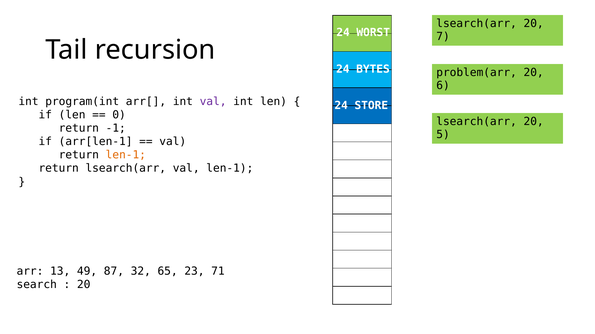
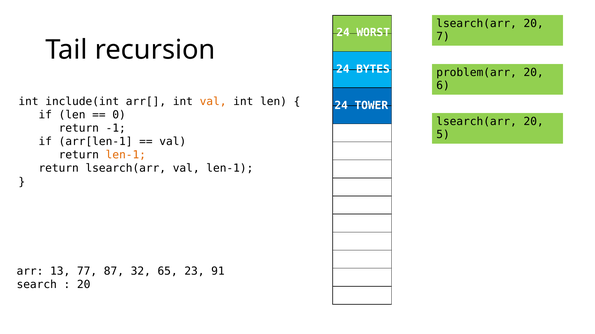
program(int: program(int -> include(int
val at (213, 102) colour: purple -> orange
STORE: STORE -> TOWER
49: 49 -> 77
71: 71 -> 91
